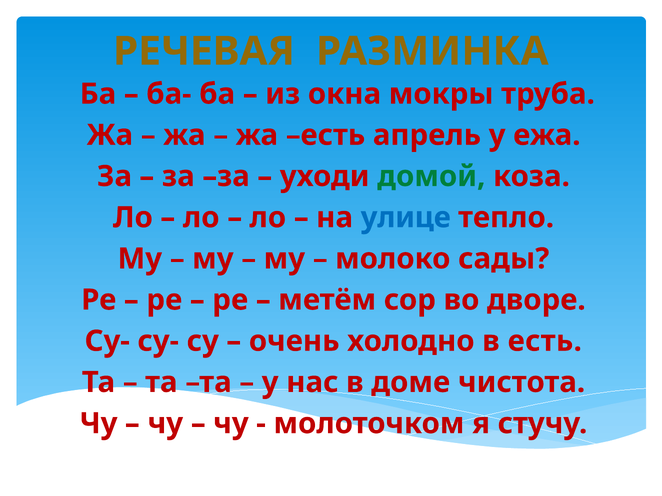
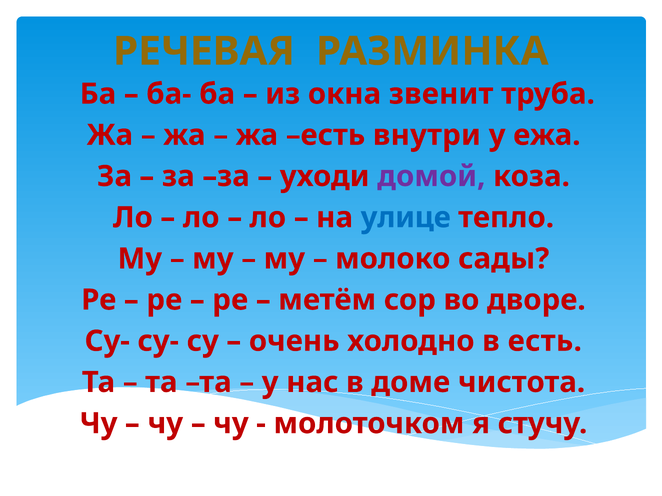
мокры: мокры -> звенит
апрель: апрель -> внутри
домой colour: green -> purple
